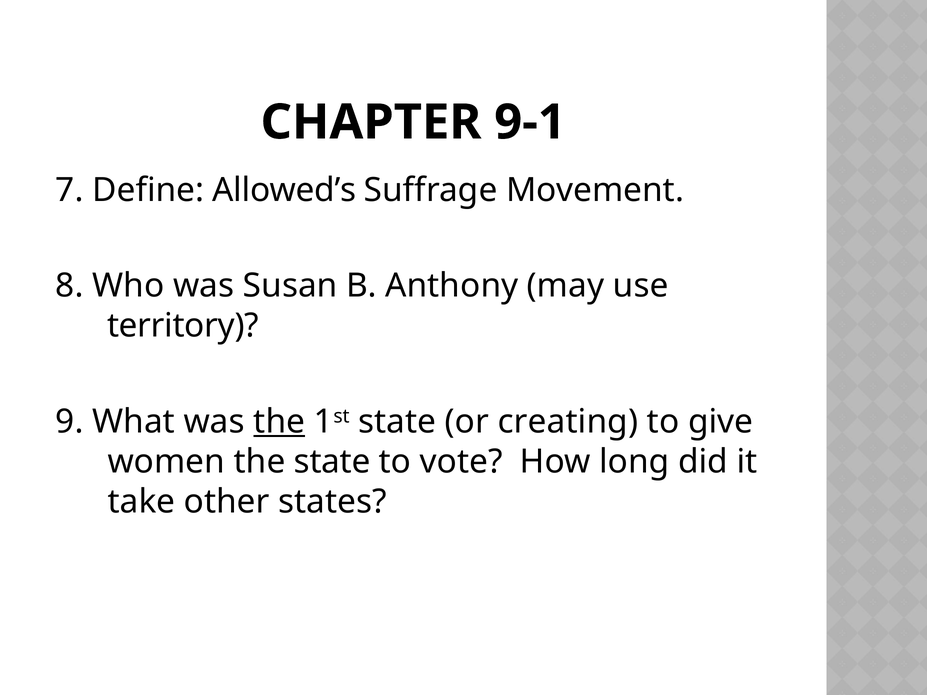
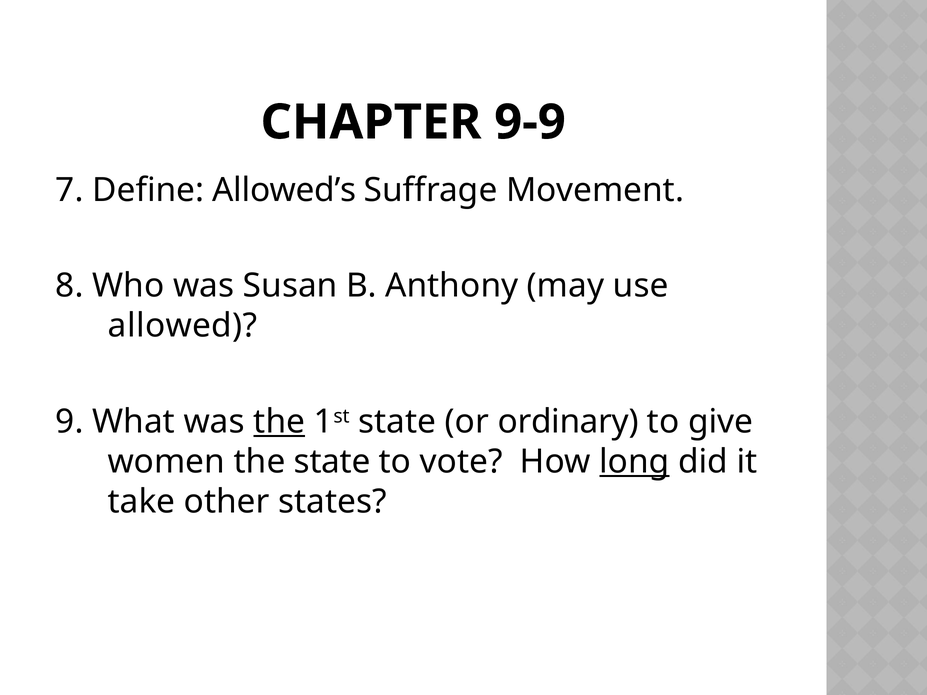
9-1: 9-1 -> 9-9
territory: territory -> allowed
creating: creating -> ordinary
long underline: none -> present
